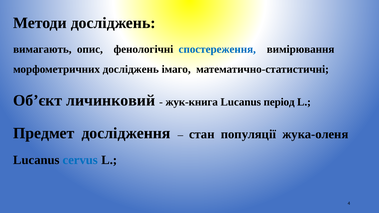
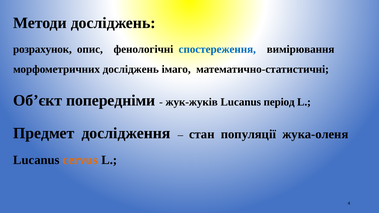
вимагають: вимагають -> розрахунок
личинковий: личинковий -> попередніми
жук-книга: жук-книга -> жук-жуків
cervus colour: blue -> orange
